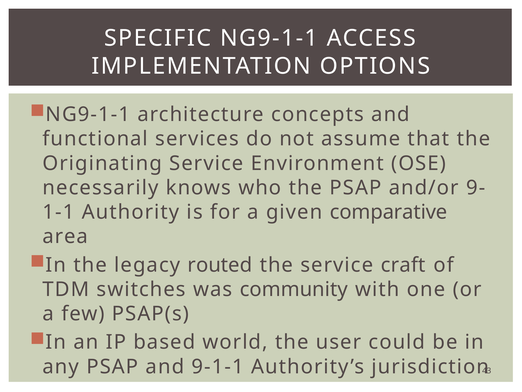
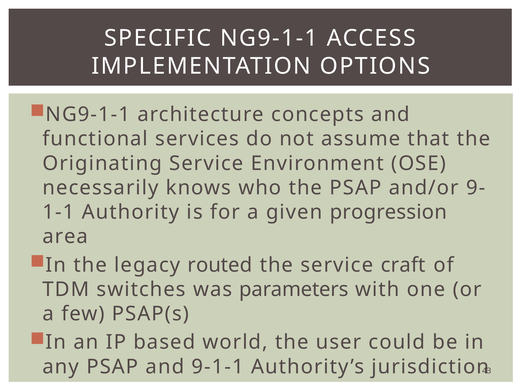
comparative: comparative -> progression
community: community -> parameters
